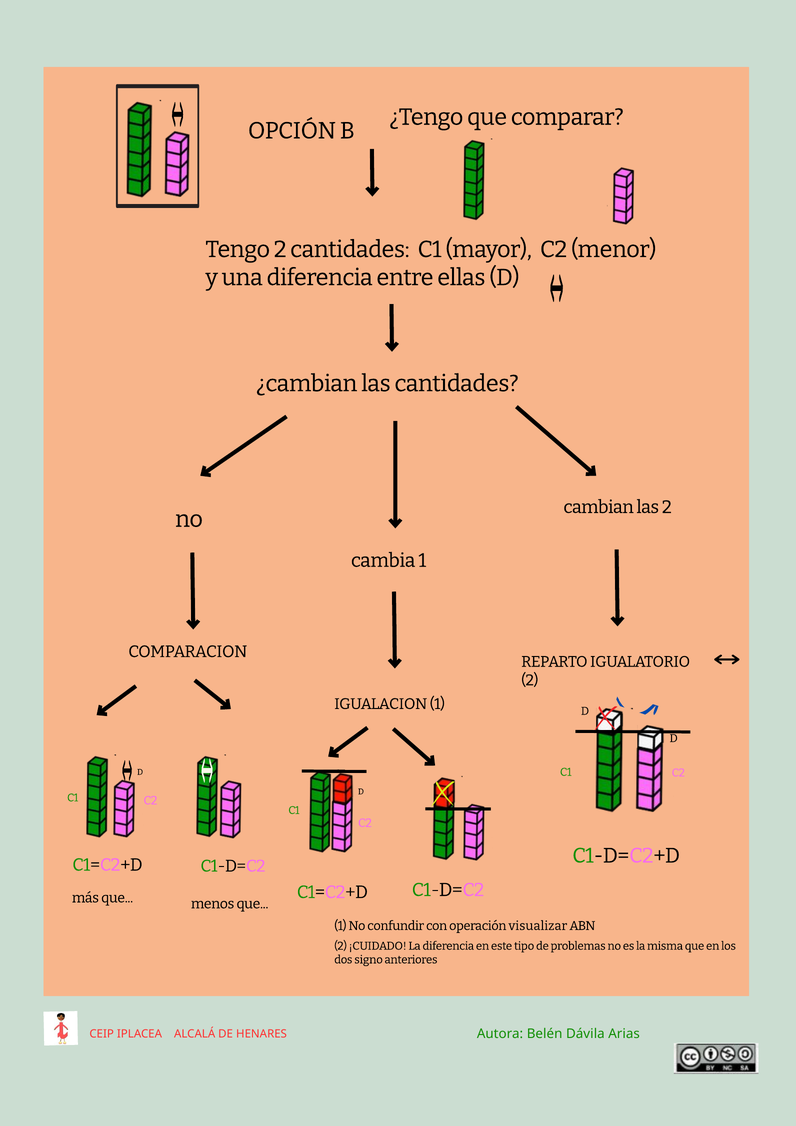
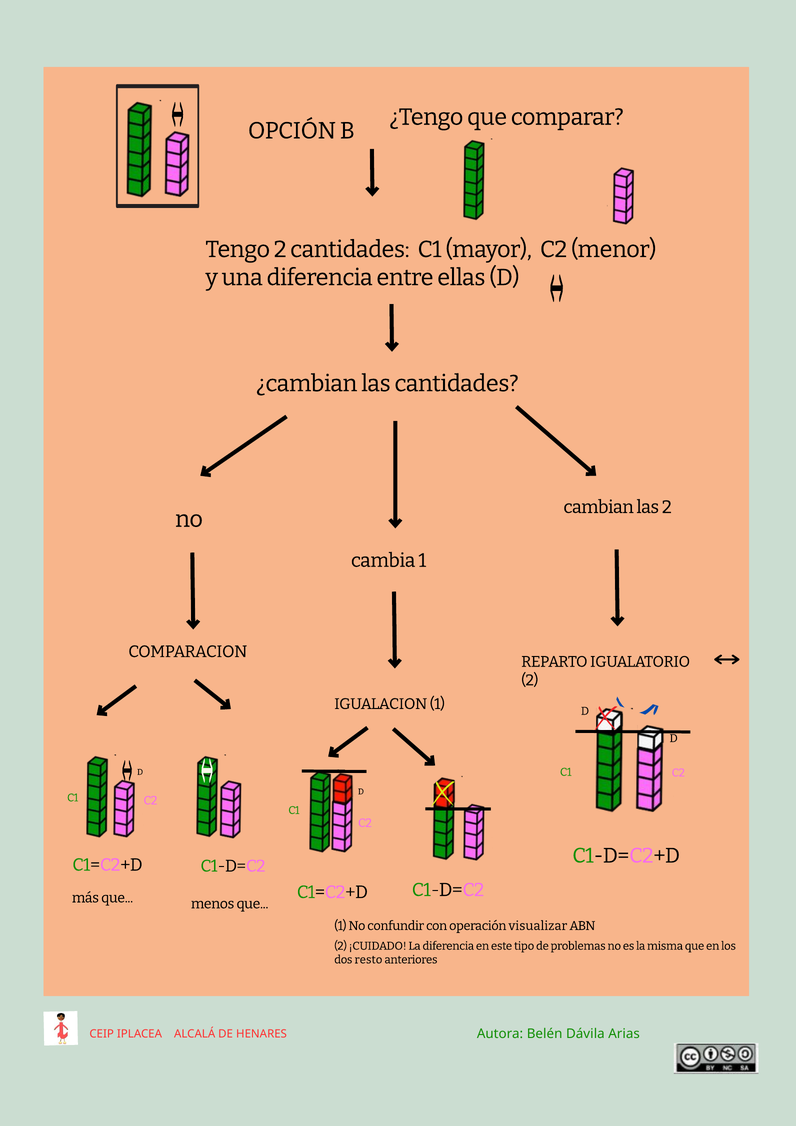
signo: signo -> resto
